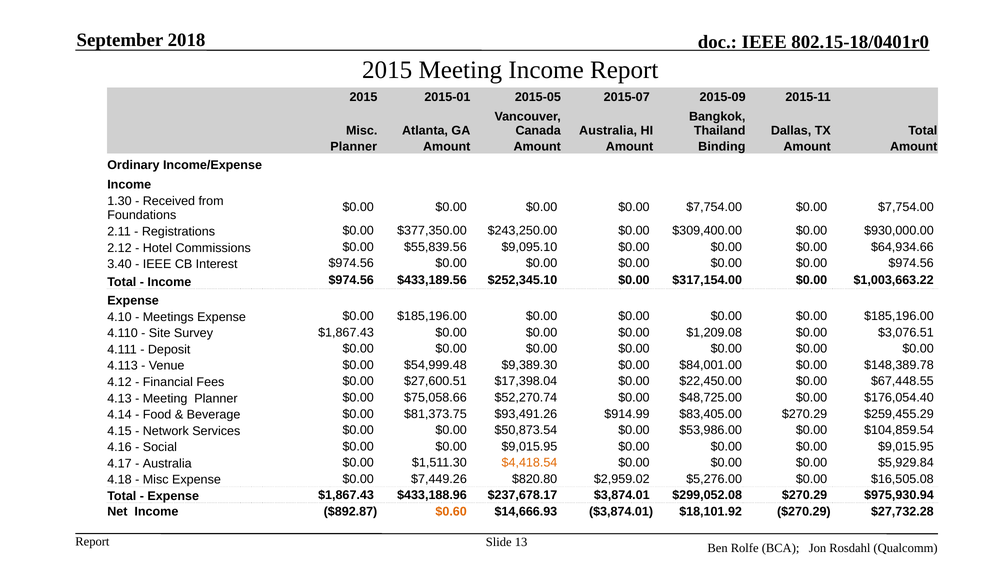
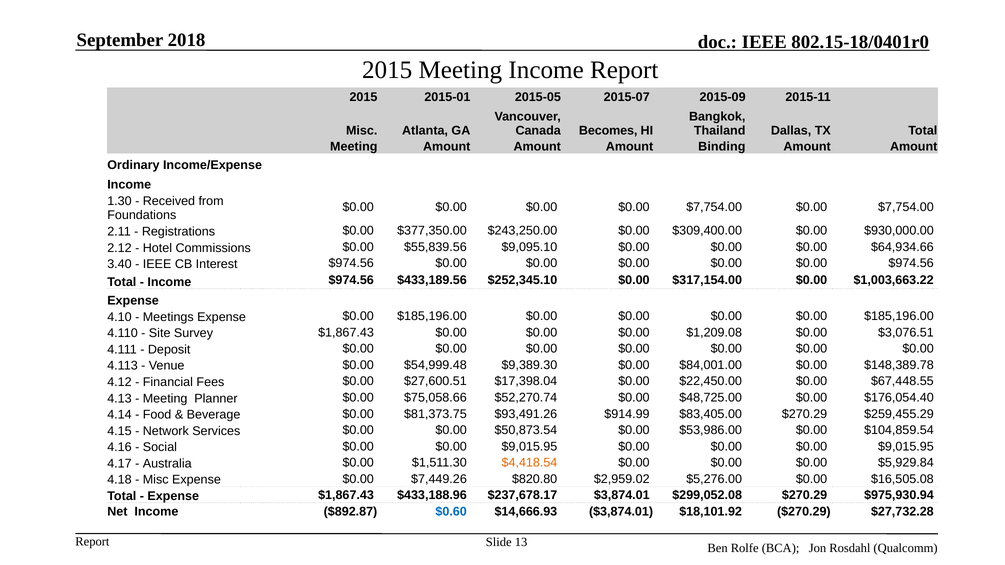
Canada Australia: Australia -> Becomes
Planner at (354, 147): Planner -> Meeting
$0.60 colour: orange -> blue
